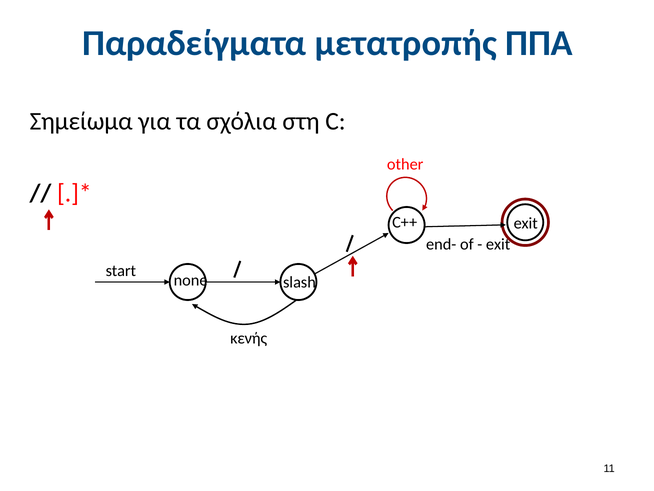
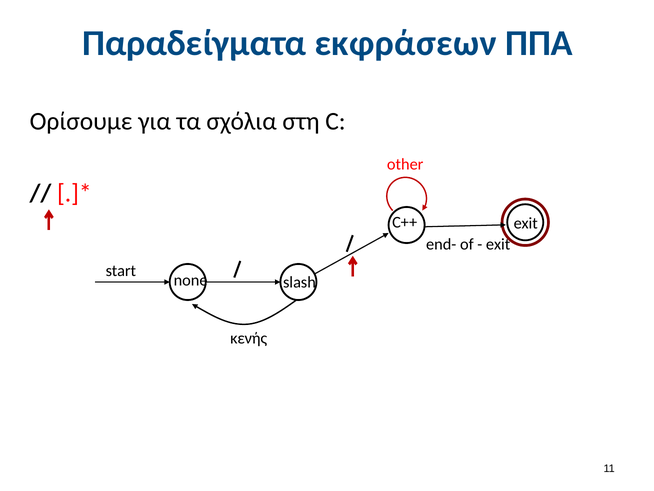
μετατροπής: μετατροπής -> εκφράσεων
Σημείωμα: Σημείωμα -> Ορίσουμε
